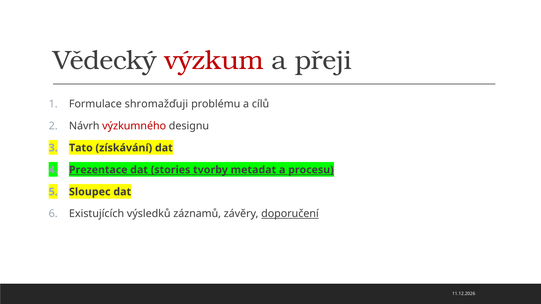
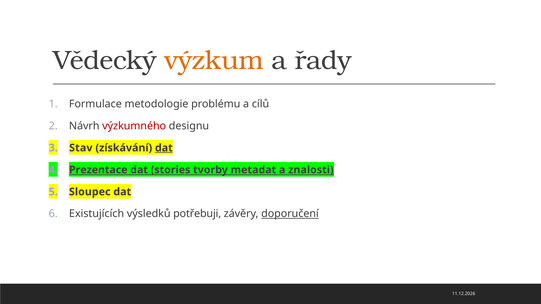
výzkum colour: red -> orange
přeji: přeji -> řady
shromažďuji: shromažďuji -> metodologie
Tato: Tato -> Stav
dat at (164, 148) underline: none -> present
procesu: procesu -> znalosti
záznamů: záznamů -> potřebuji
